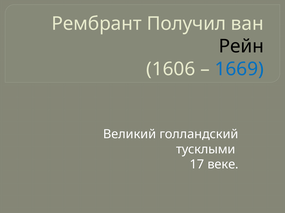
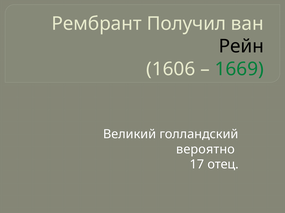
1669 colour: blue -> green
тусклыми: тусклыми -> вероятно
веке: веке -> отец
